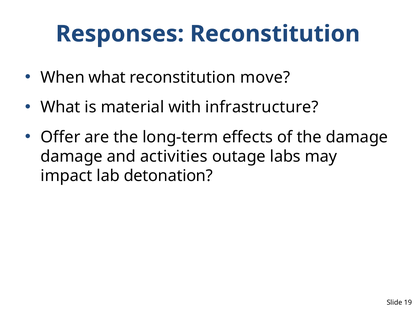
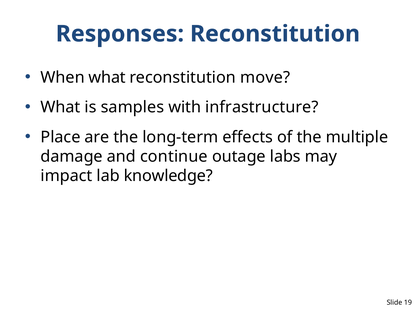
material: material -> samples
Offer: Offer -> Place
the damage: damage -> multiple
activities: activities -> continue
detonation: detonation -> knowledge
